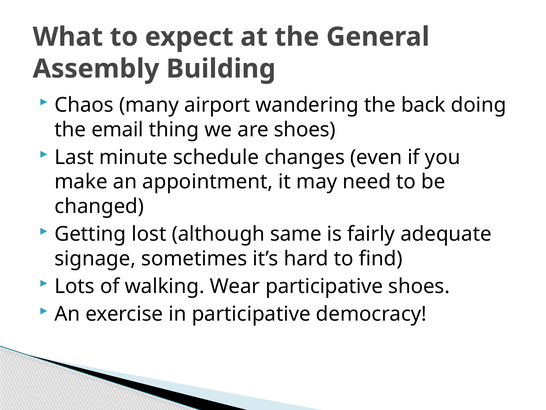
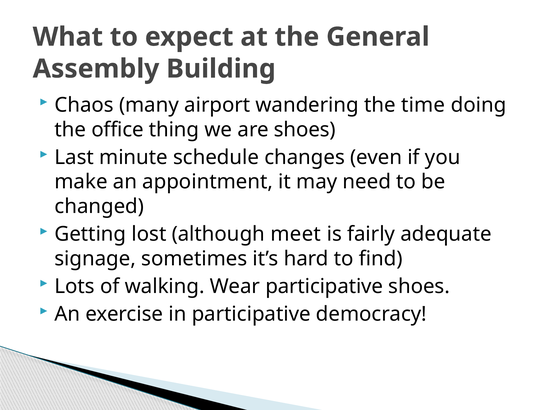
back: back -> time
email: email -> office
same: same -> meet
